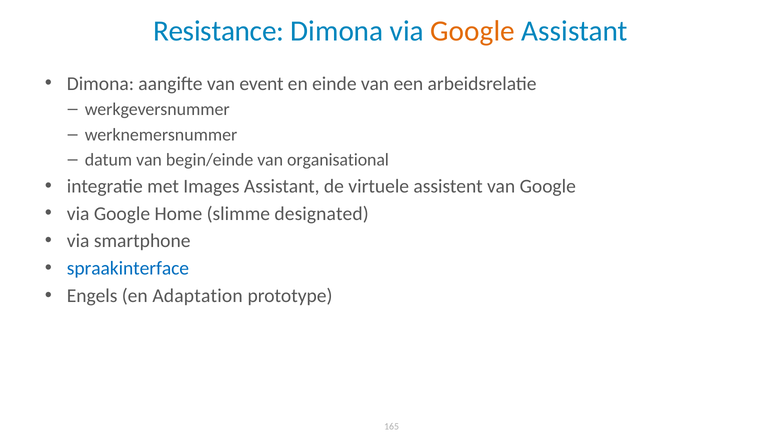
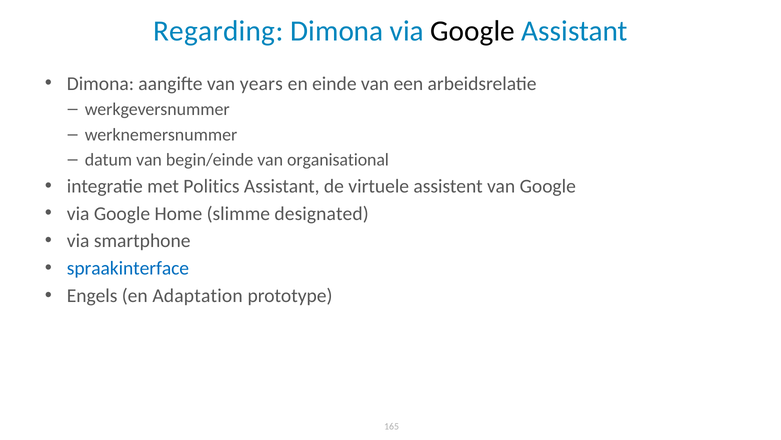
Resistance: Resistance -> Regarding
Google at (473, 31) colour: orange -> black
event: event -> years
Images: Images -> Politics
